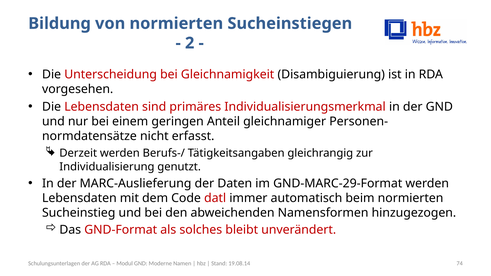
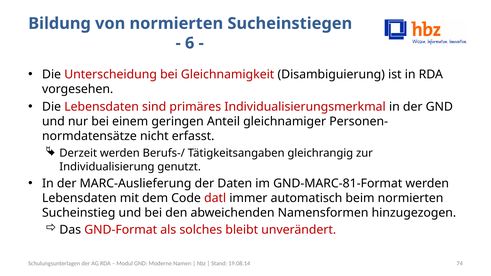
2: 2 -> 6
GND-MARC-29-Format: GND-MARC-29-Format -> GND-MARC-81-Format
